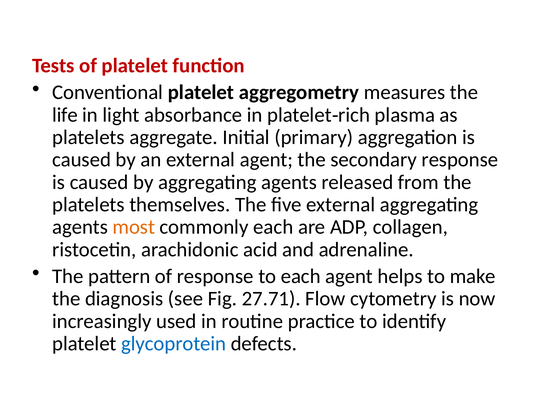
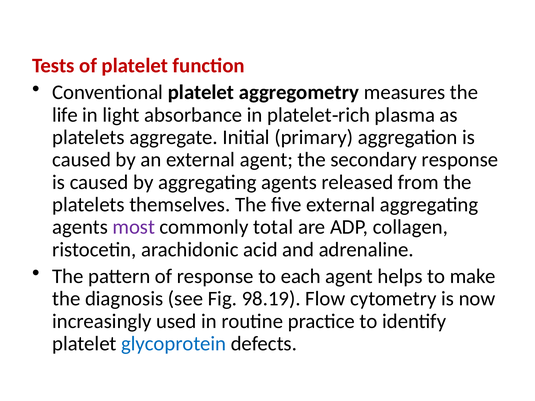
most colour: orange -> purple
commonly each: each -> total
27.71: 27.71 -> 98.19
